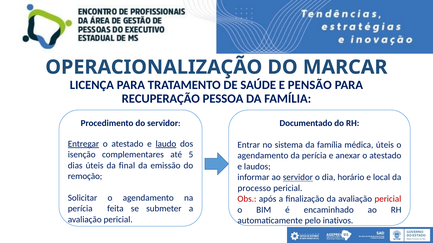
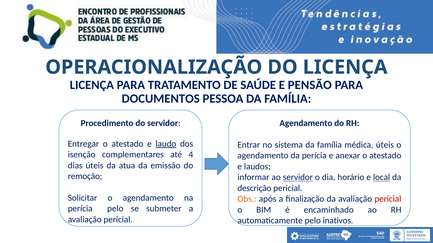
DO MARCAR: MARCAR -> LICENÇA
RECUPERAÇÃO: RECUPERAÇÃO -> DOCUMENTOS
Documentado at (306, 124): Documentado -> Agendamento
Entregar underline: present -> none
5: 5 -> 4
final: final -> atua
local underline: none -> present
processo: processo -> descrição
Obs colour: red -> orange
perícia feita: feita -> pelo
